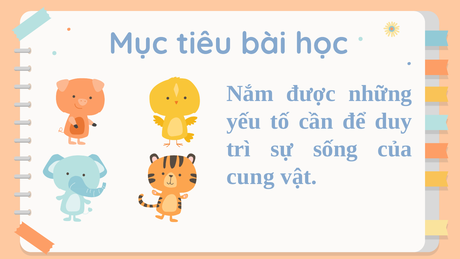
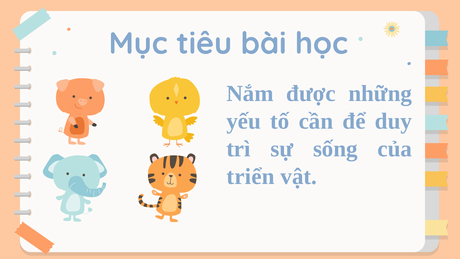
cung: cung -> triển
